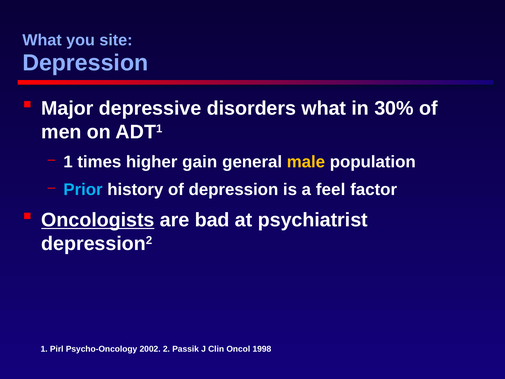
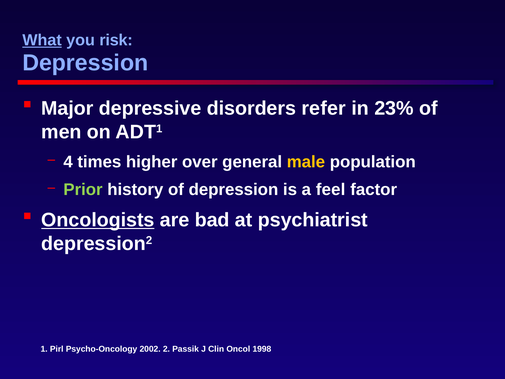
What at (42, 40) underline: none -> present
site: site -> risk
disorders what: what -> refer
30%: 30% -> 23%
1 at (68, 162): 1 -> 4
gain: gain -> over
Prior colour: light blue -> light green
